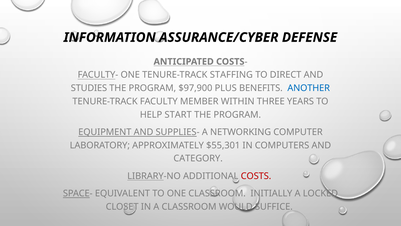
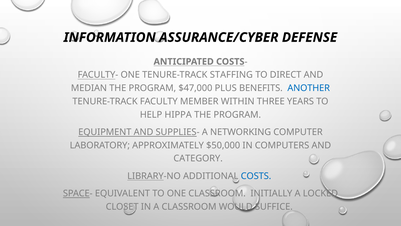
STUDIES: STUDIES -> MEDIAN
$97,900: $97,900 -> $47,000
START: START -> HIPPA
$55,301: $55,301 -> $50,000
COSTS at (256, 176) colour: red -> blue
